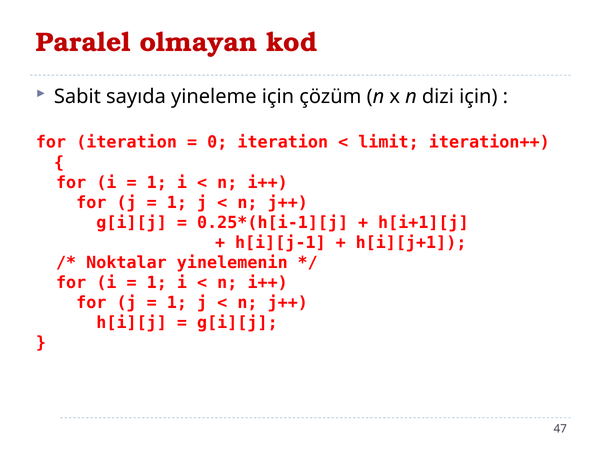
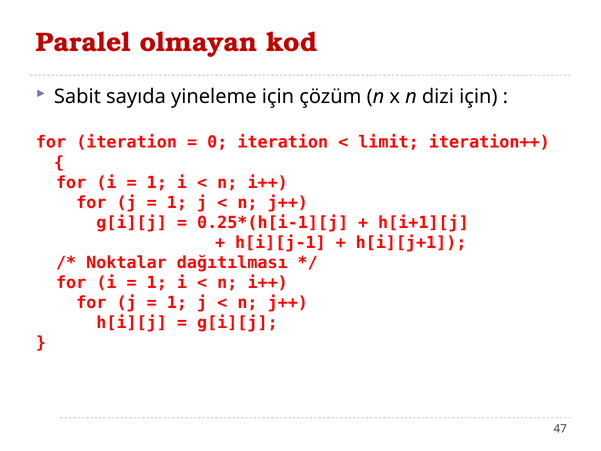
yinelemenin: yinelemenin -> dağıtılması
